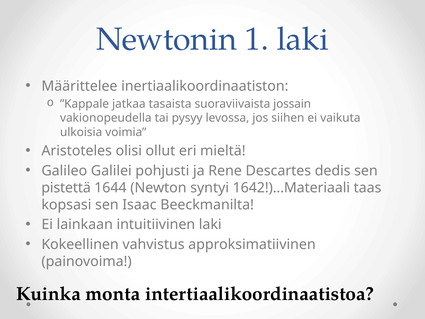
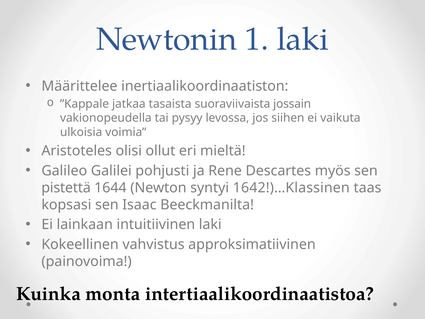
dedis: dedis -> myös
1642!)…Materiaali: 1642!)…Materiaali -> 1642!)…Klassinen
